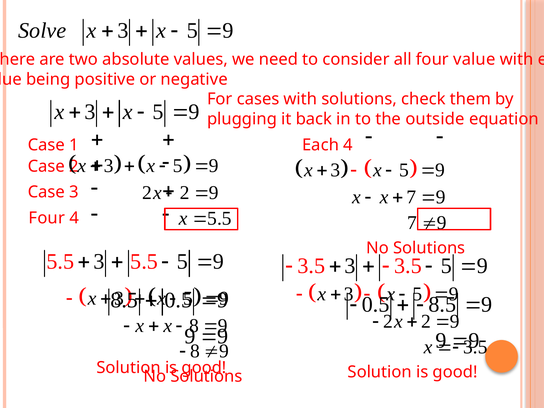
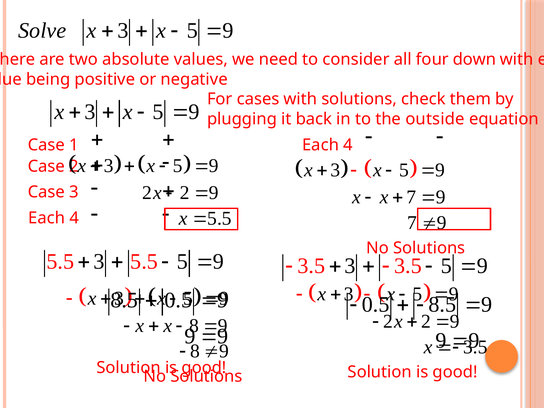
four value: value -> down
Four at (47, 218): Four -> Each
